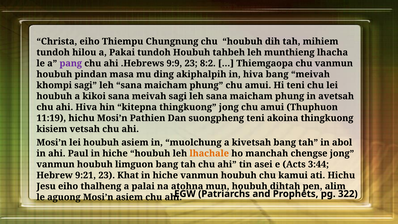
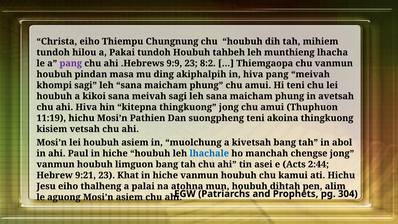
hiva bang: bang -> pang
lhachale colour: orange -> blue
3:44: 3:44 -> 2:44
322: 322 -> 304
